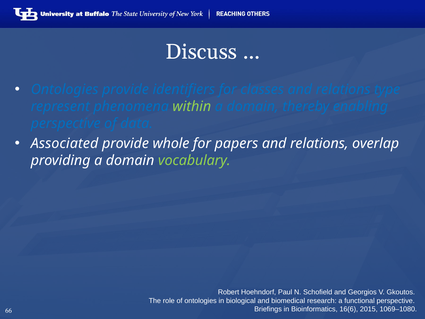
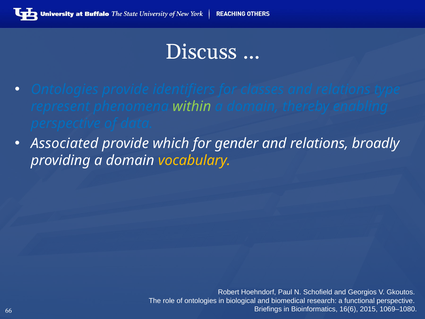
whole: whole -> which
papers: papers -> gender
overlap: overlap -> broadly
vocabulary colour: light green -> yellow
